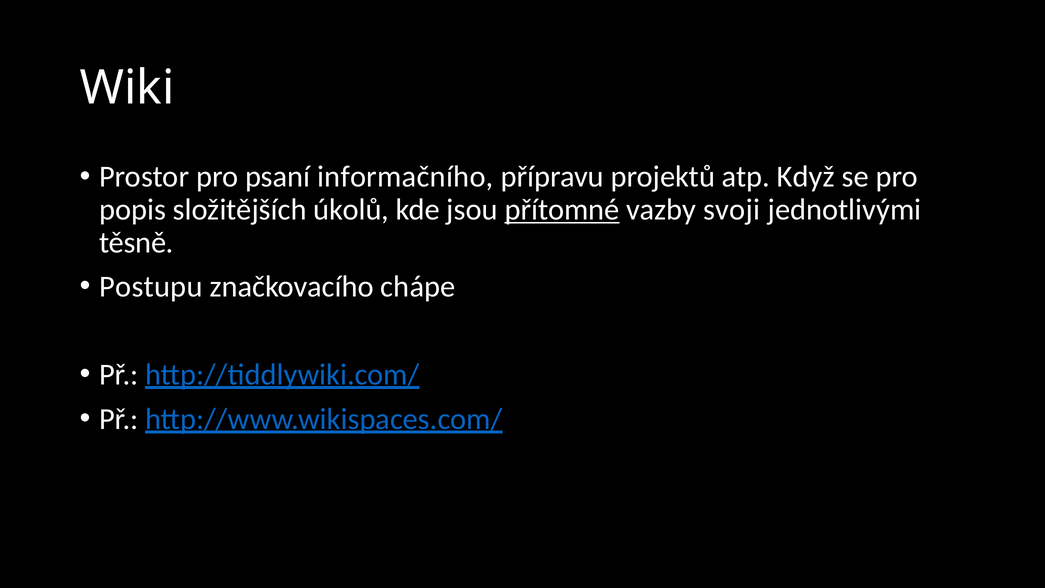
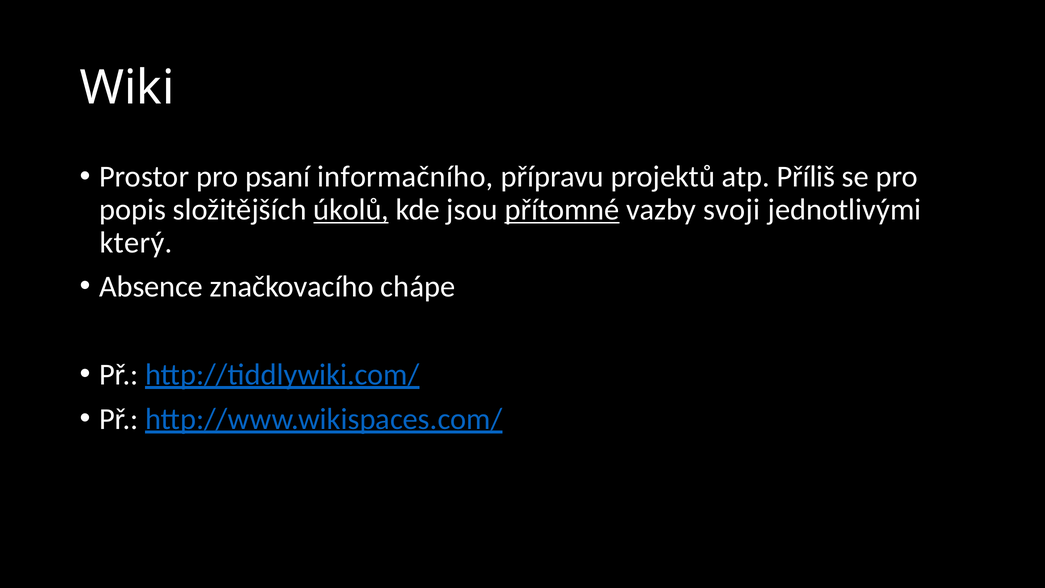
Když: Když -> Příliš
úkolů underline: none -> present
těsně: těsně -> který
Postupu: Postupu -> Absence
